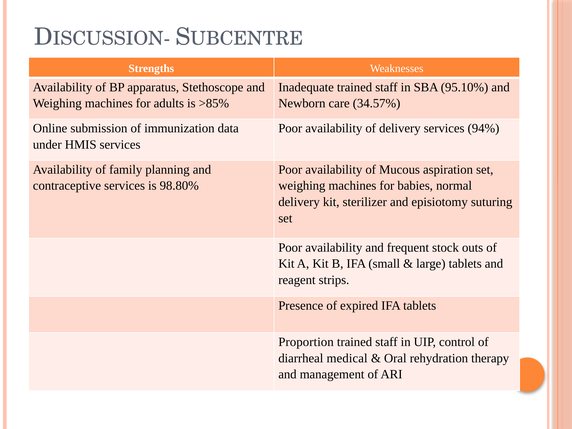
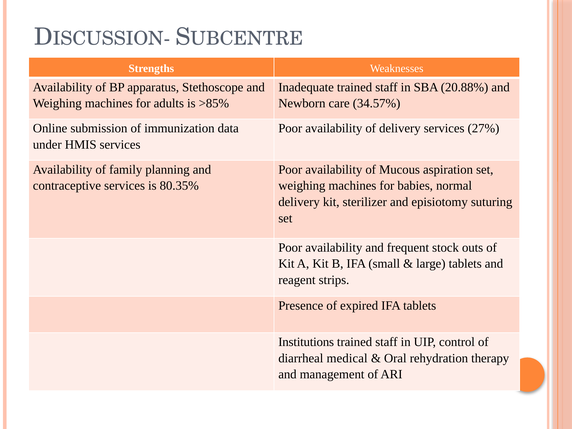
95.10%: 95.10% -> 20.88%
94%: 94% -> 27%
98.80%: 98.80% -> 80.35%
Proportion: Proportion -> Institutions
